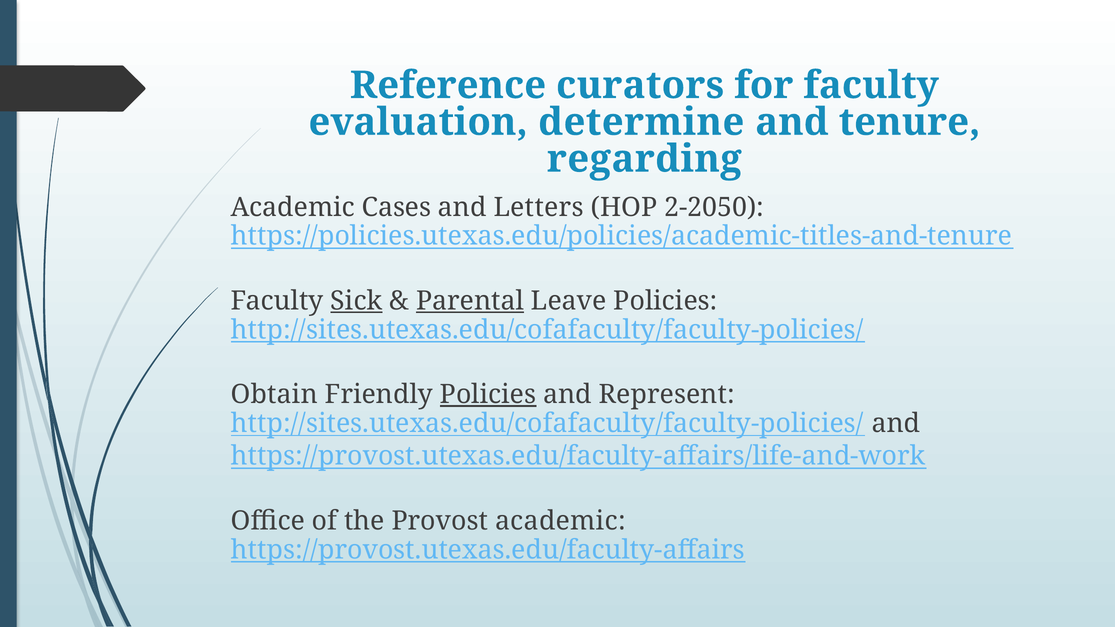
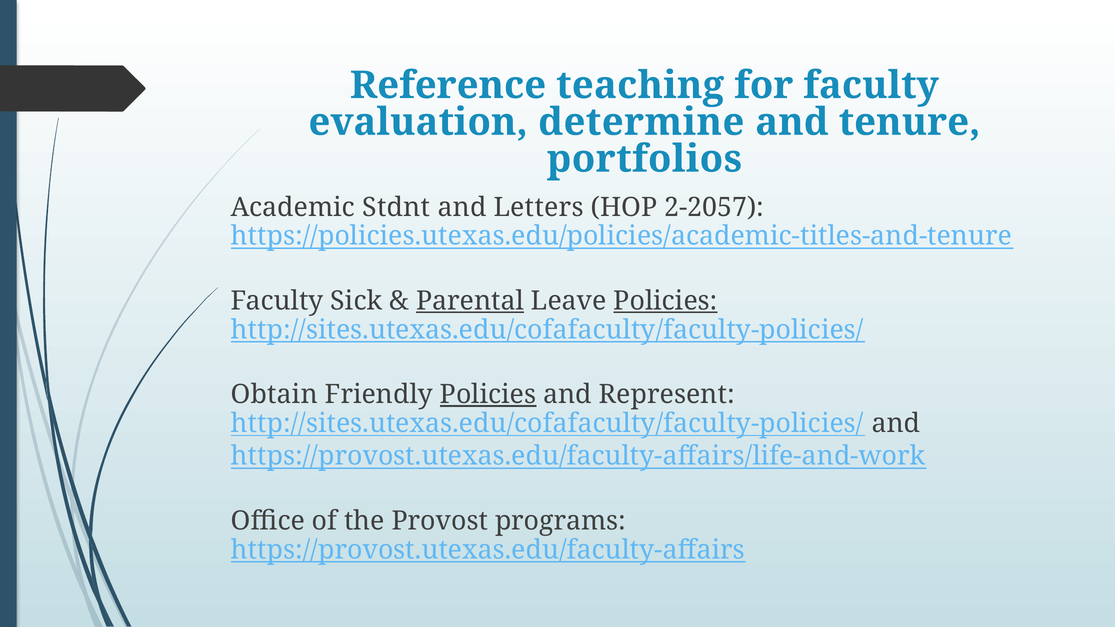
curators: curators -> teaching
regarding: regarding -> portfolios
Cases: Cases -> Stdnt
2-2050: 2-2050 -> 2-2057
Sick underline: present -> none
Policies at (665, 301) underline: none -> present
Provost academic: academic -> programs
